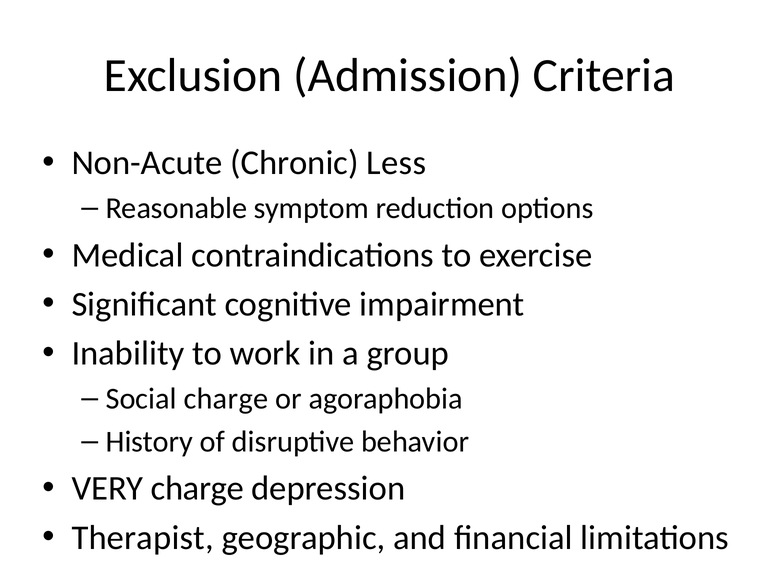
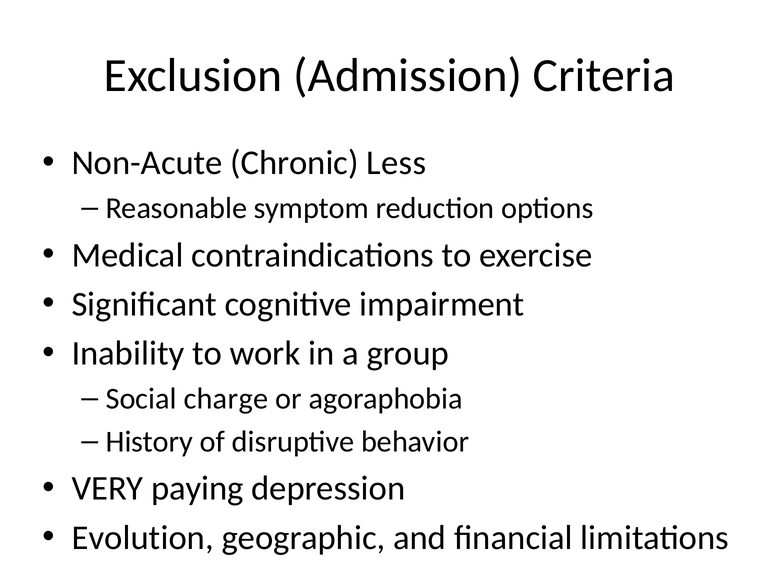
VERY charge: charge -> paying
Therapist: Therapist -> Evolution
